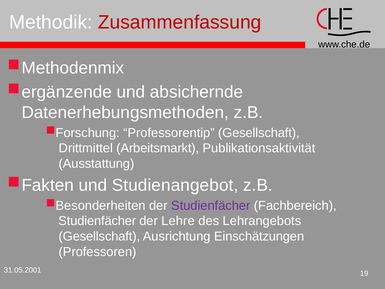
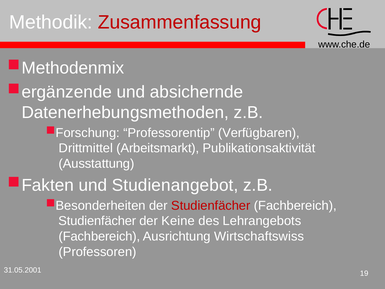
Professorentip Gesellschaft: Gesellschaft -> Verfügbaren
Studienfächer at (211, 205) colour: purple -> red
Lehre: Lehre -> Keine
Gesellschaft at (99, 236): Gesellschaft -> Fachbereich
Einschätzungen: Einschätzungen -> Wirtschaftswiss
